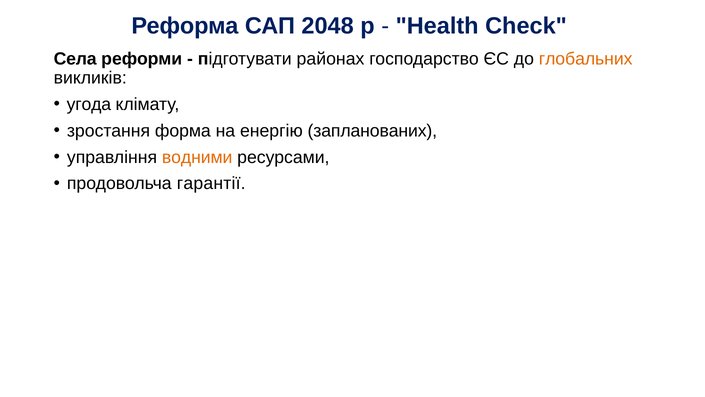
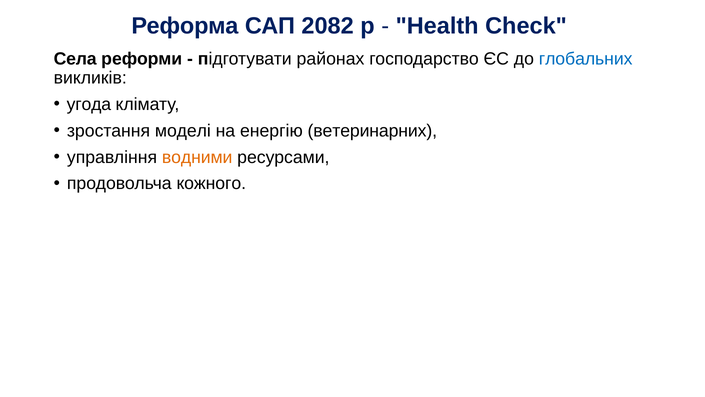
2048: 2048 -> 2082
глобальних colour: orange -> blue
форма: форма -> моделі
запланованих: запланованих -> ветеринарних
гарантії: гарантії -> кожного
